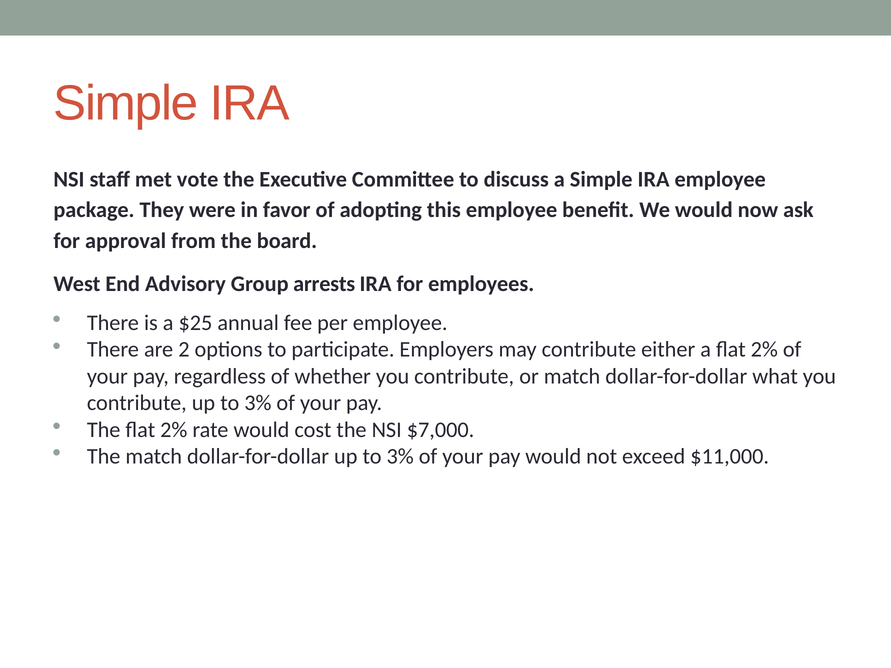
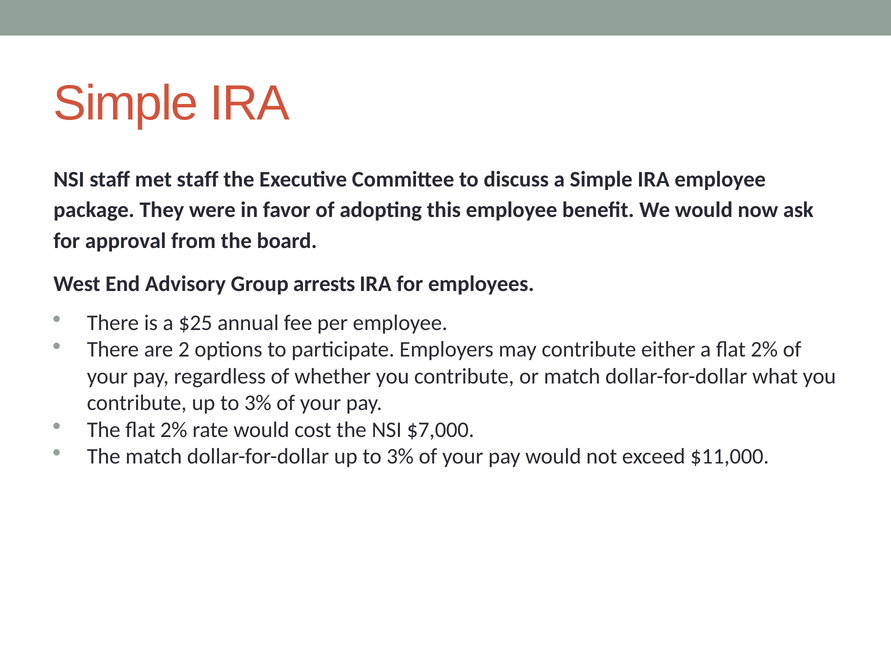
met vote: vote -> staff
